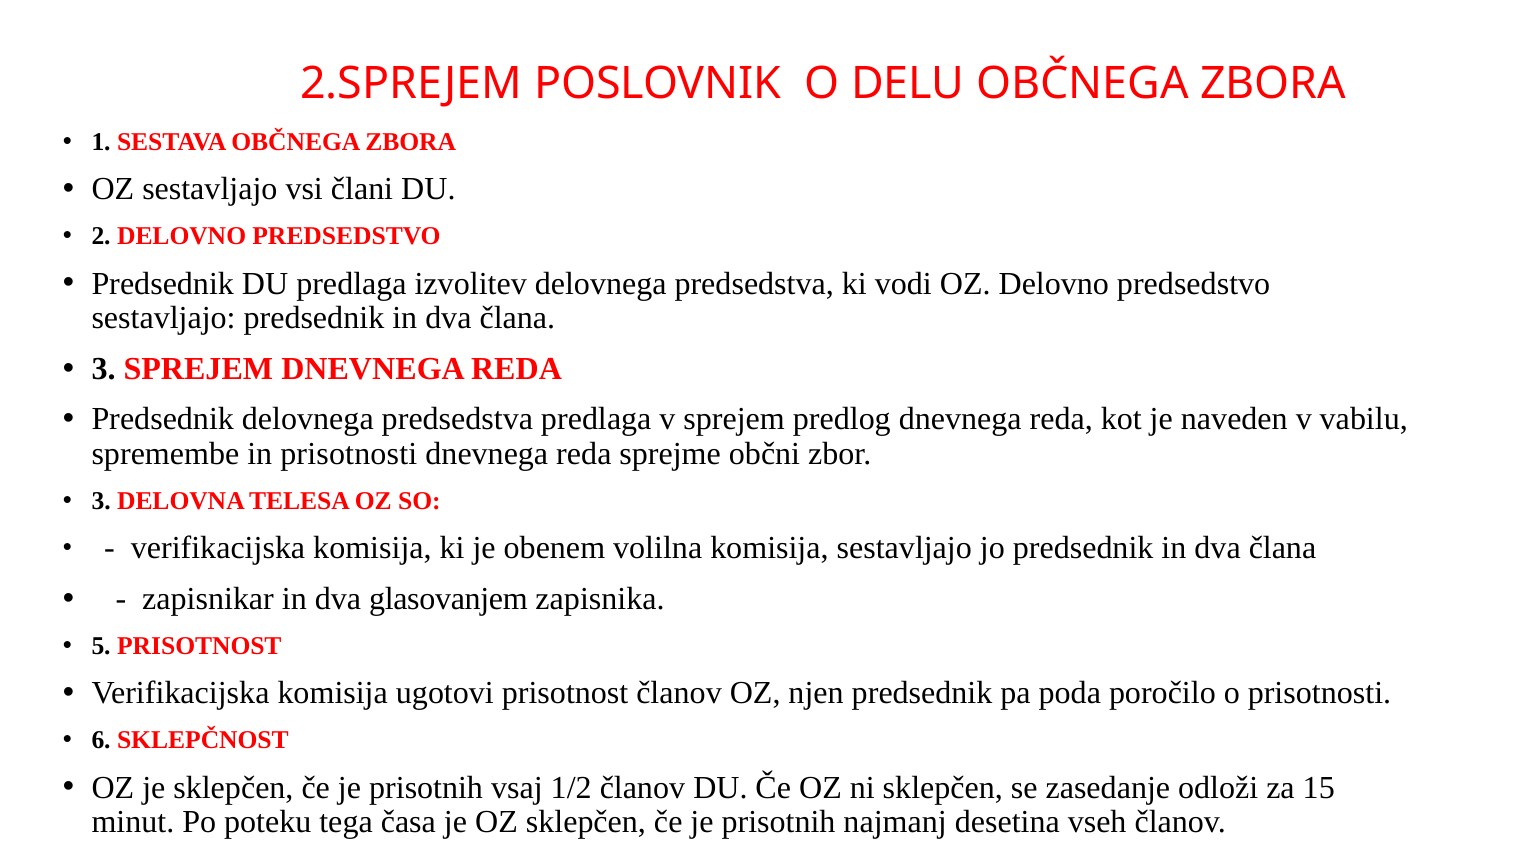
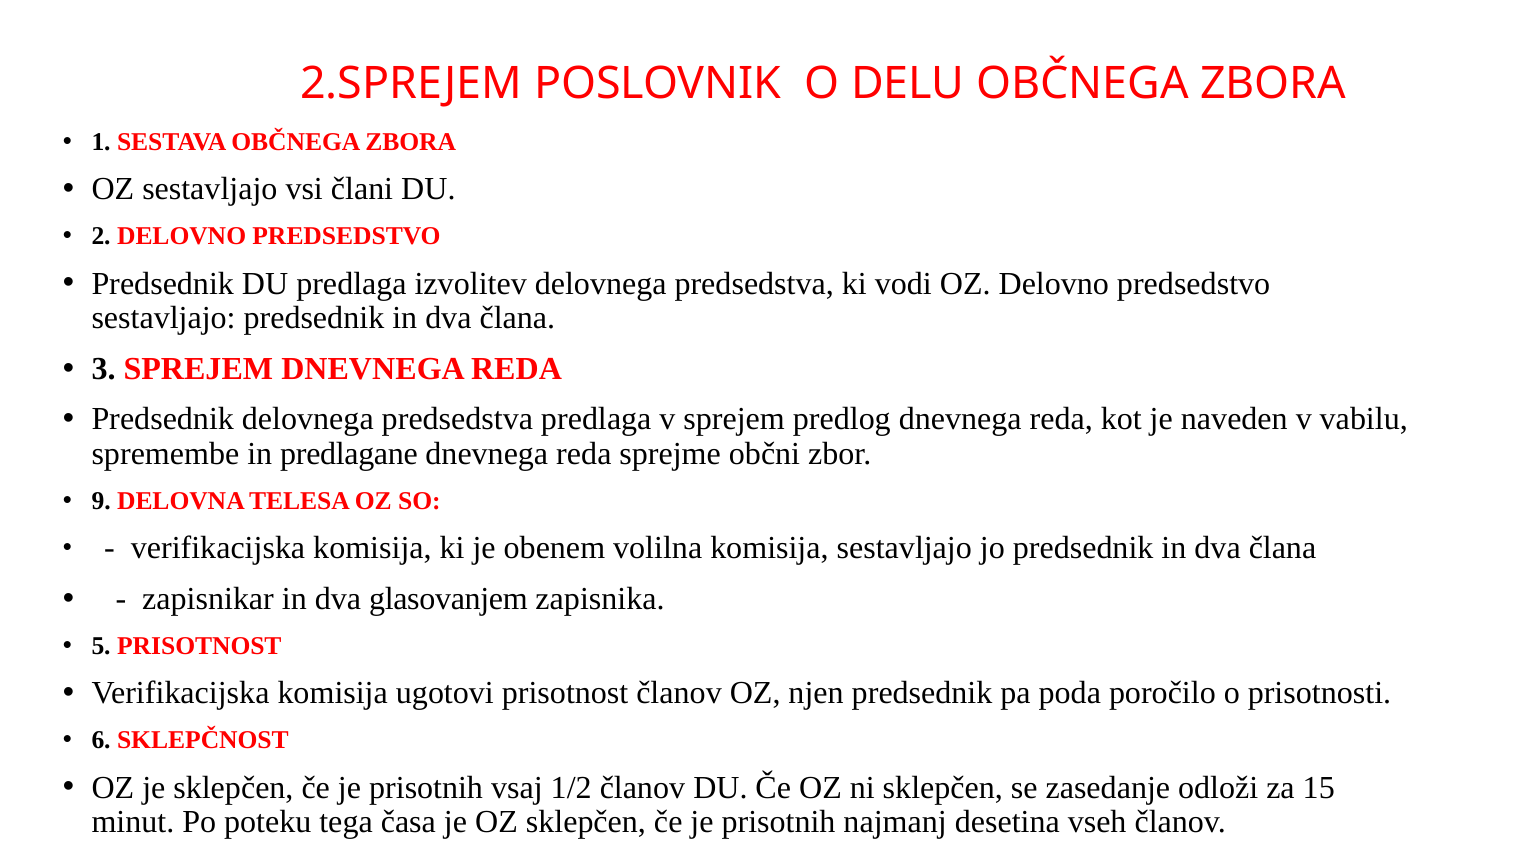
in prisotnosti: prisotnosti -> predlagane
3 at (101, 501): 3 -> 9
